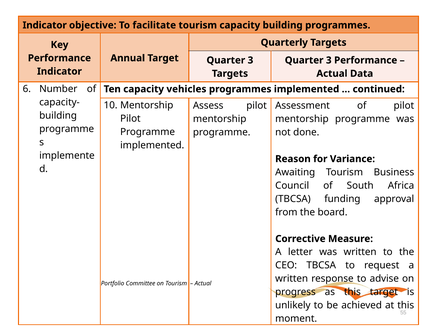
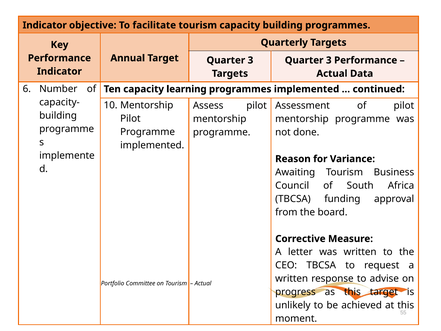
vehicles: vehicles -> learning
